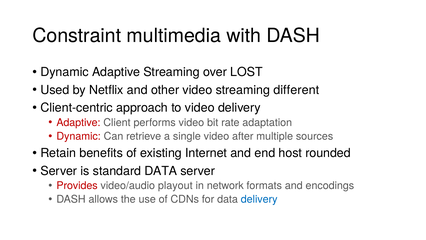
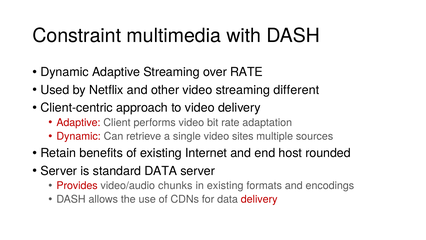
over LOST: LOST -> RATE
after: after -> sites
playout: playout -> chunks
in network: network -> existing
delivery at (259, 199) colour: blue -> red
